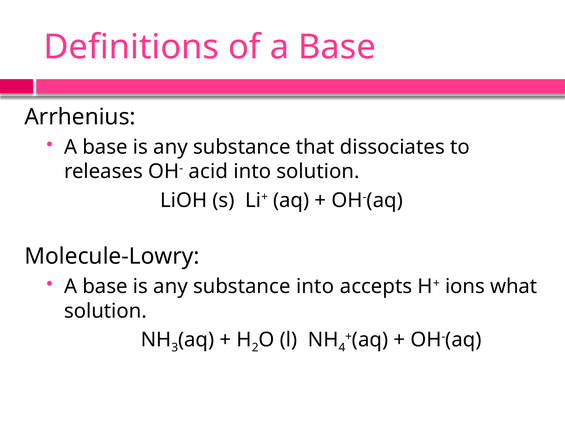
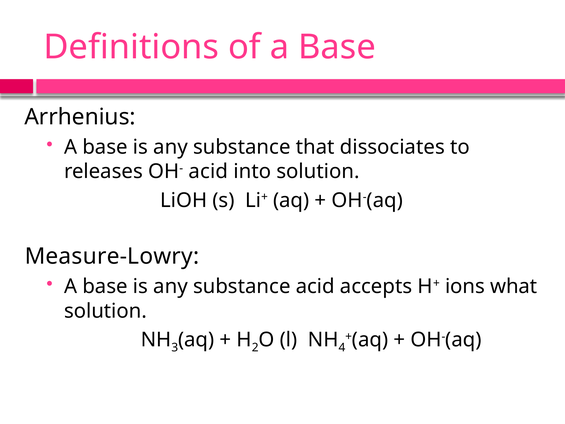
Molecule-Lowry: Molecule-Lowry -> Measure-Lowry
substance into: into -> acid
